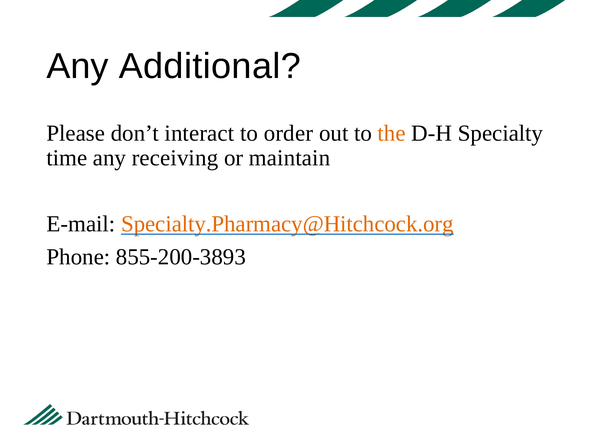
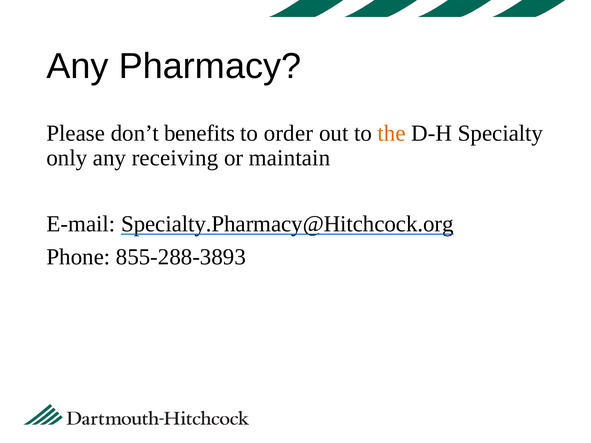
Additional: Additional -> Pharmacy
interact: interact -> benefits
time: time -> only
Specialty.Pharmacy@Hitchcock.org colour: orange -> black
855-200-3893: 855-200-3893 -> 855-288-3893
